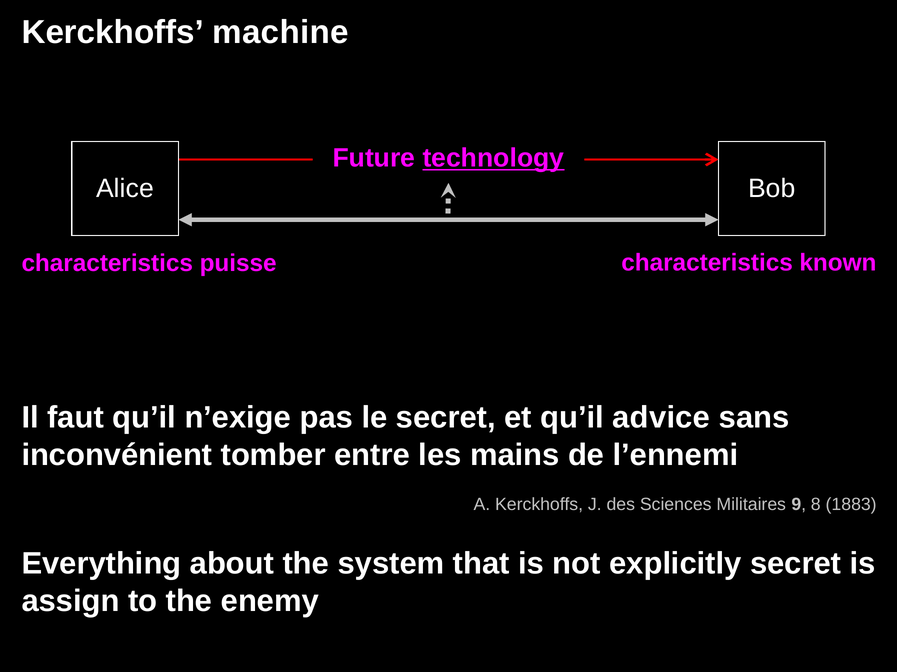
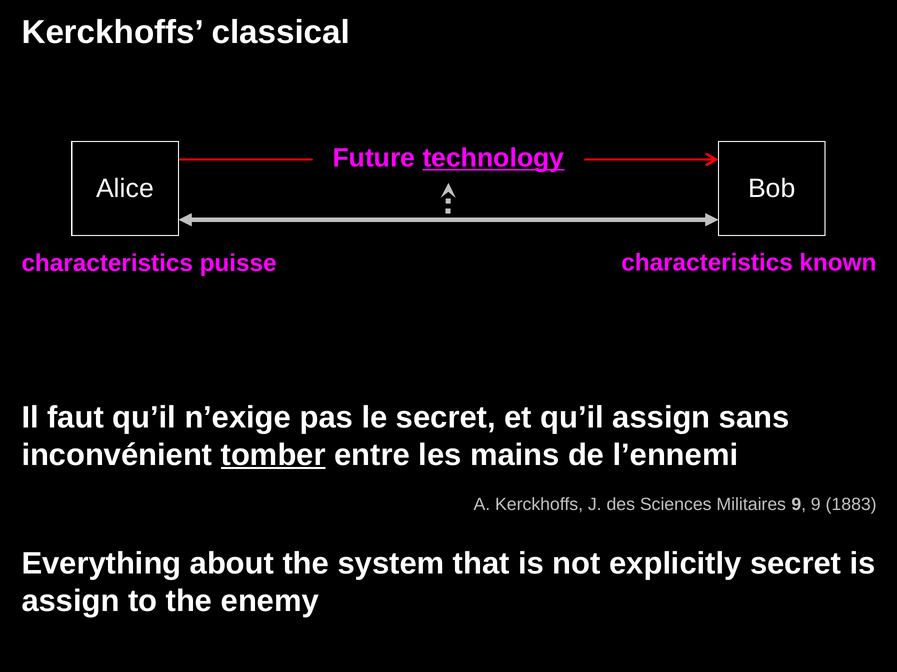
machine: machine -> classical
qu’il advice: advice -> assign
tomber underline: none -> present
9 8: 8 -> 9
